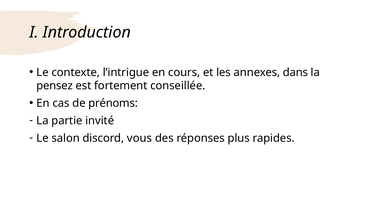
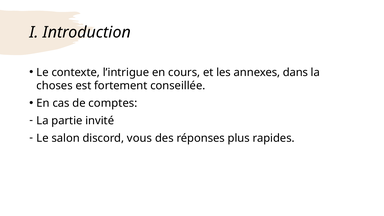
pensez: pensez -> choses
prénoms: prénoms -> comptes
